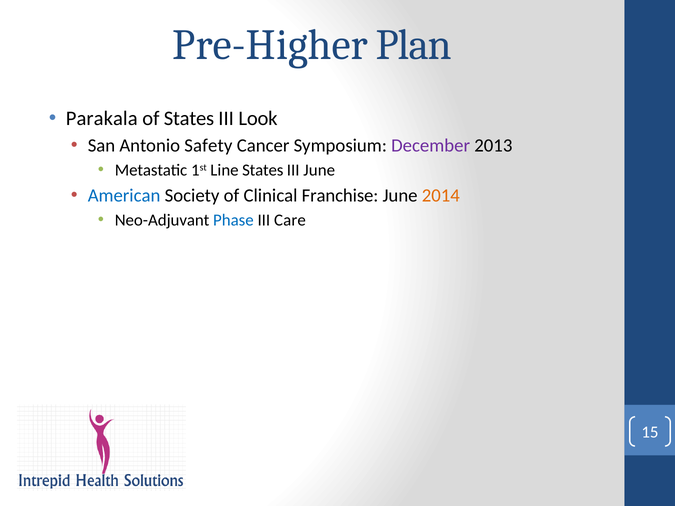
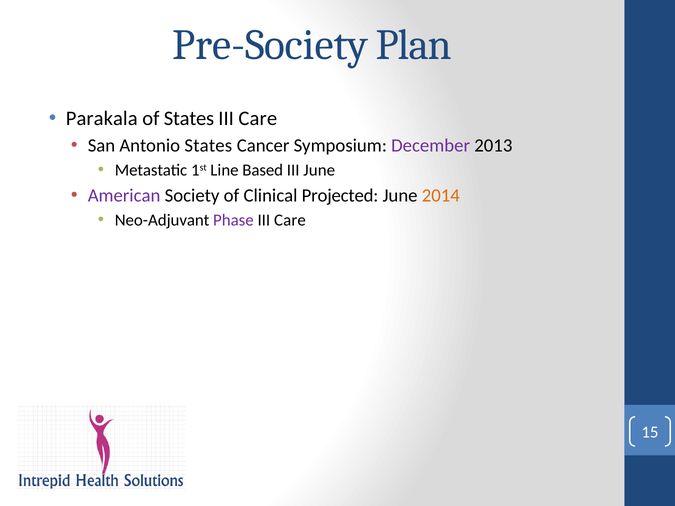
Pre-Higher: Pre-Higher -> Pre-Society
Look at (258, 118): Look -> Care
Antonio Safety: Safety -> States
Line States: States -> Based
American colour: blue -> purple
Franchise: Franchise -> Projected
Phase colour: blue -> purple
